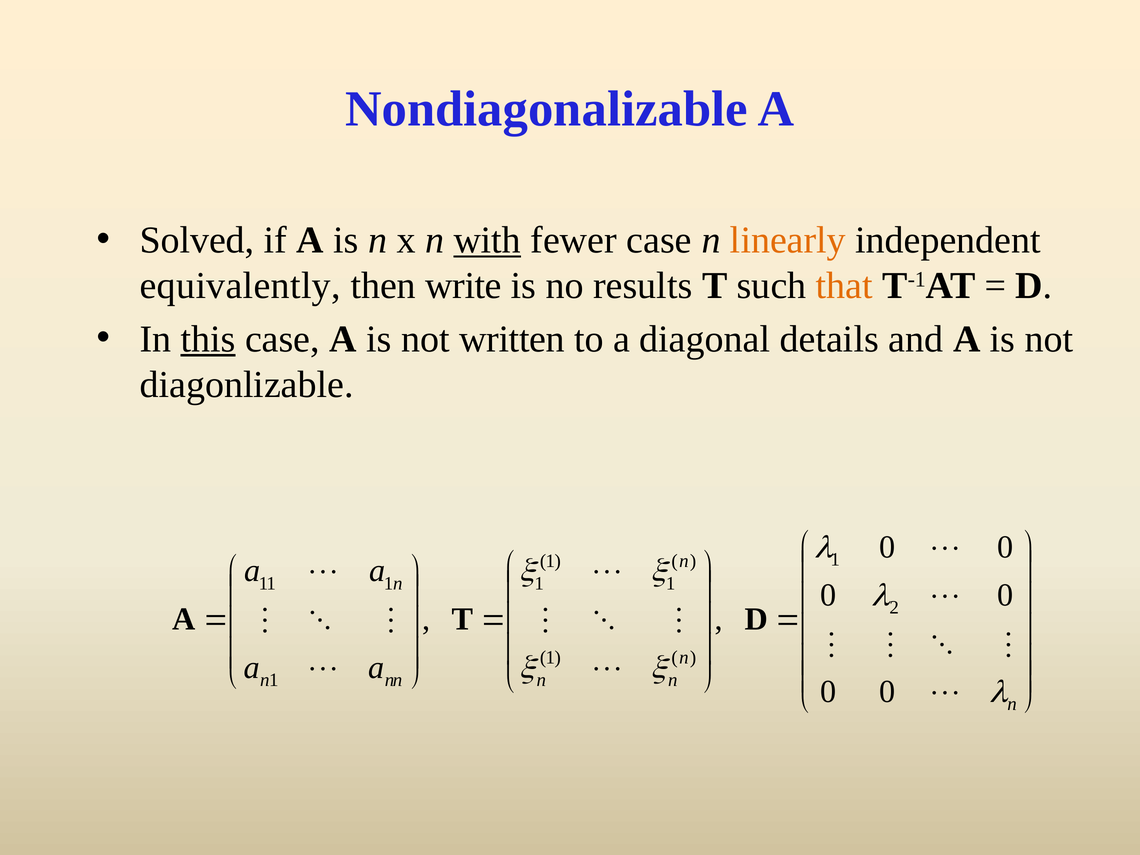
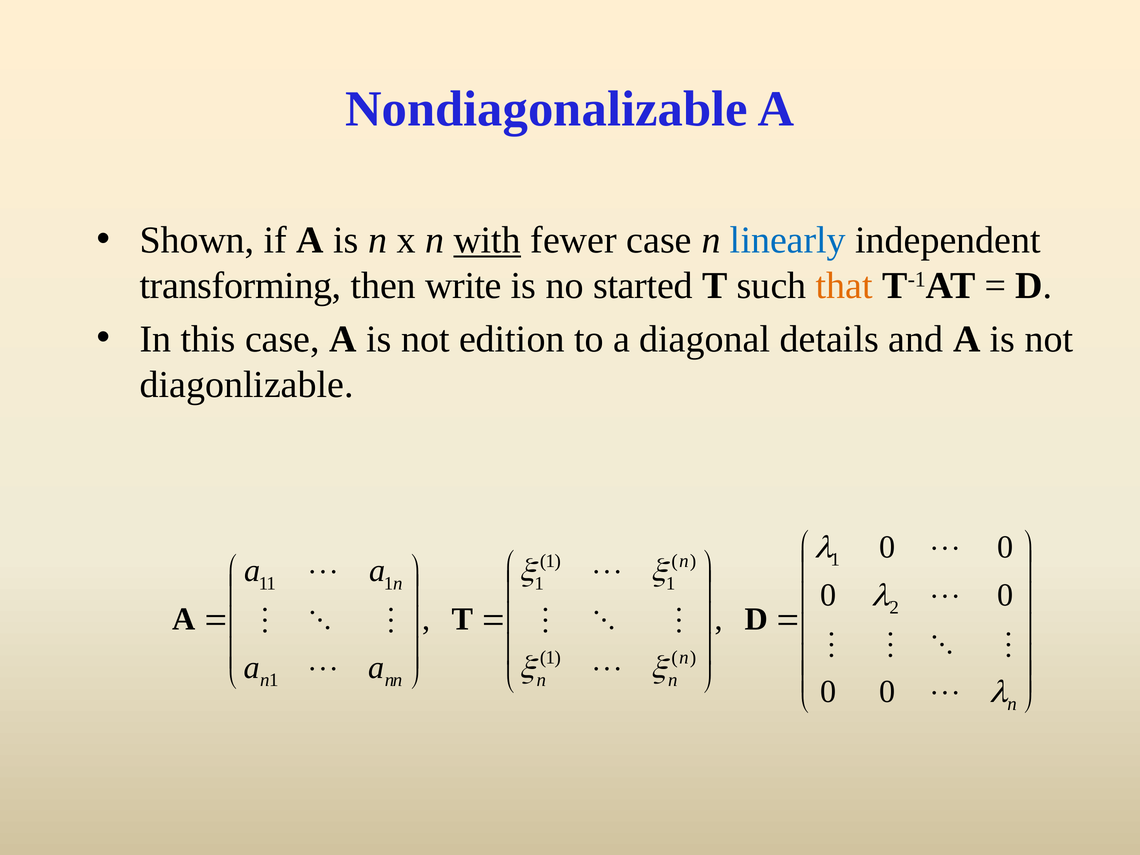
Solved: Solved -> Shown
linearly colour: orange -> blue
equivalently: equivalently -> transforming
results: results -> started
this underline: present -> none
written: written -> edition
